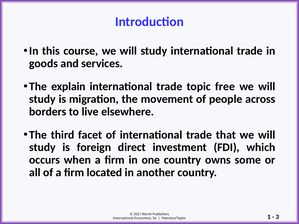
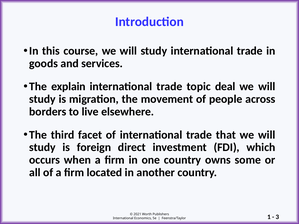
free: free -> deal
